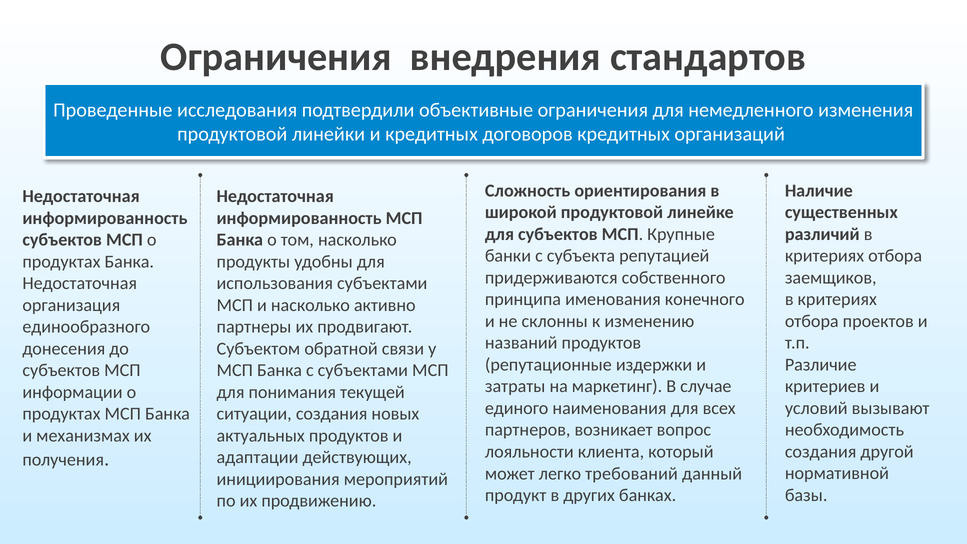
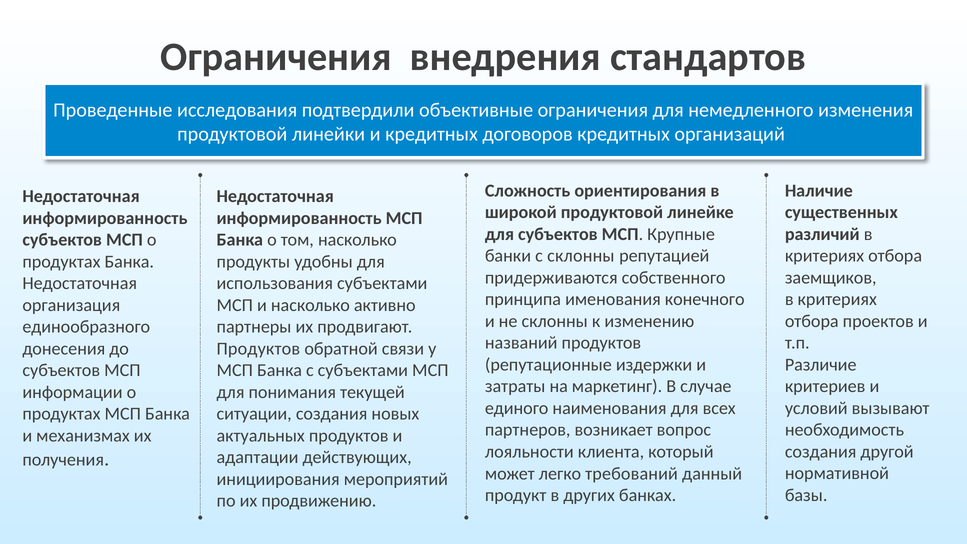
с субъекта: субъекта -> склонны
Субъектом at (258, 349): Субъектом -> Продуктов
